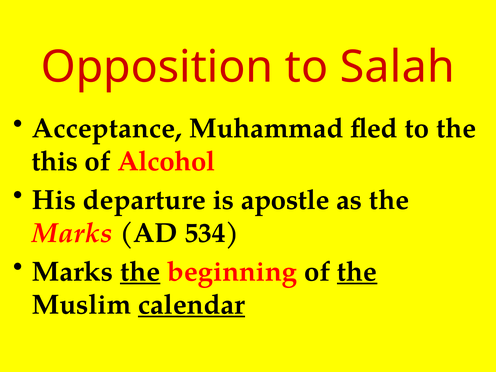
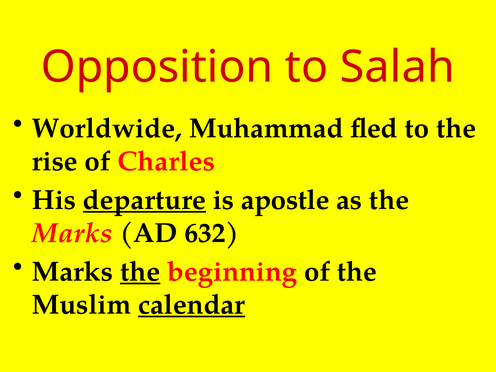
Acceptance: Acceptance -> Worldwide
this: this -> rise
Alcohol: Alcohol -> Charles
departure underline: none -> present
534: 534 -> 632
the at (357, 272) underline: present -> none
